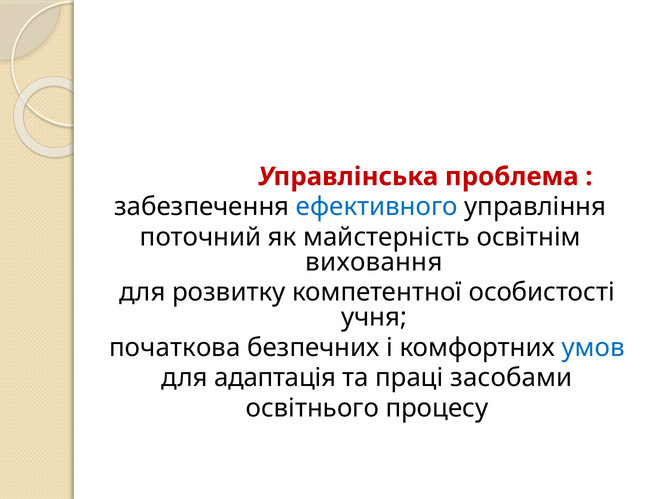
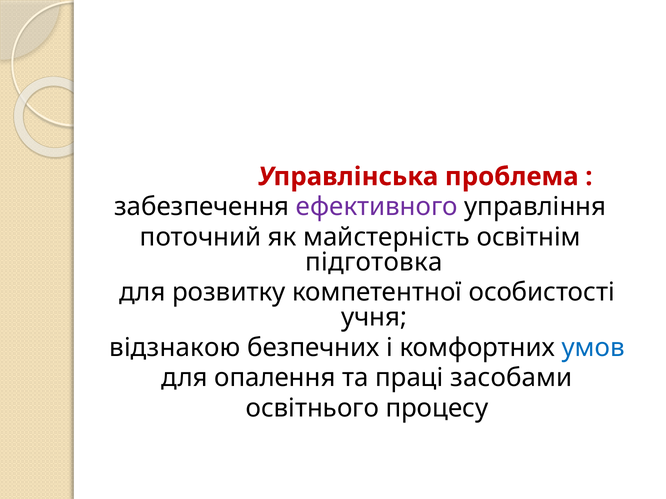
ефективного colour: blue -> purple
виховання: виховання -> підготовка
початкова: початкова -> відзнакою
адаптація: адаптація -> опалення
